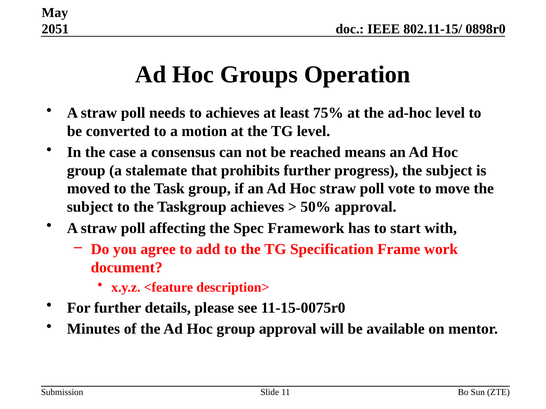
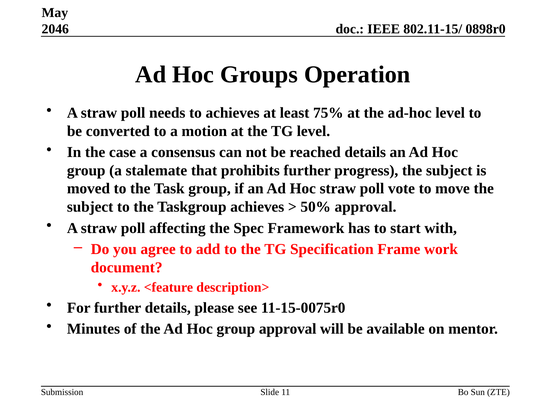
2051: 2051 -> 2046
reached means: means -> details
